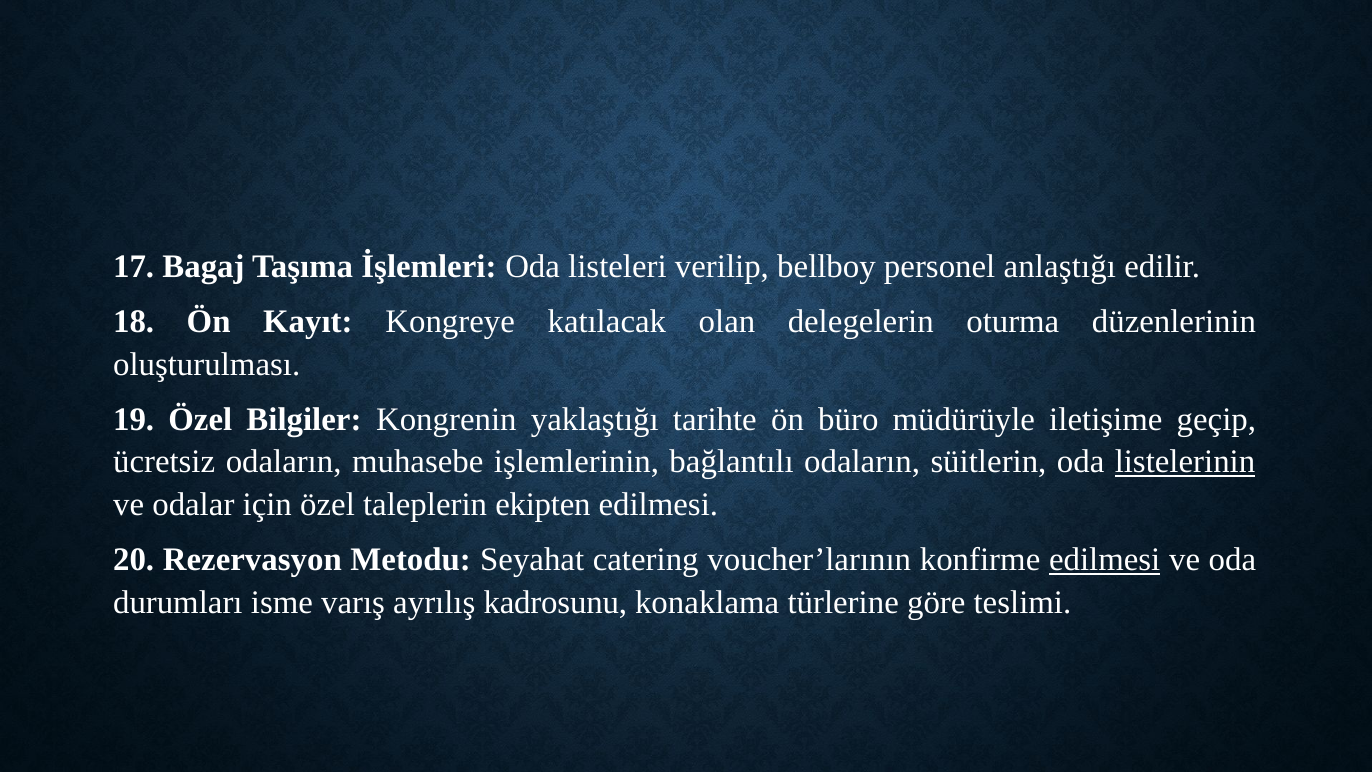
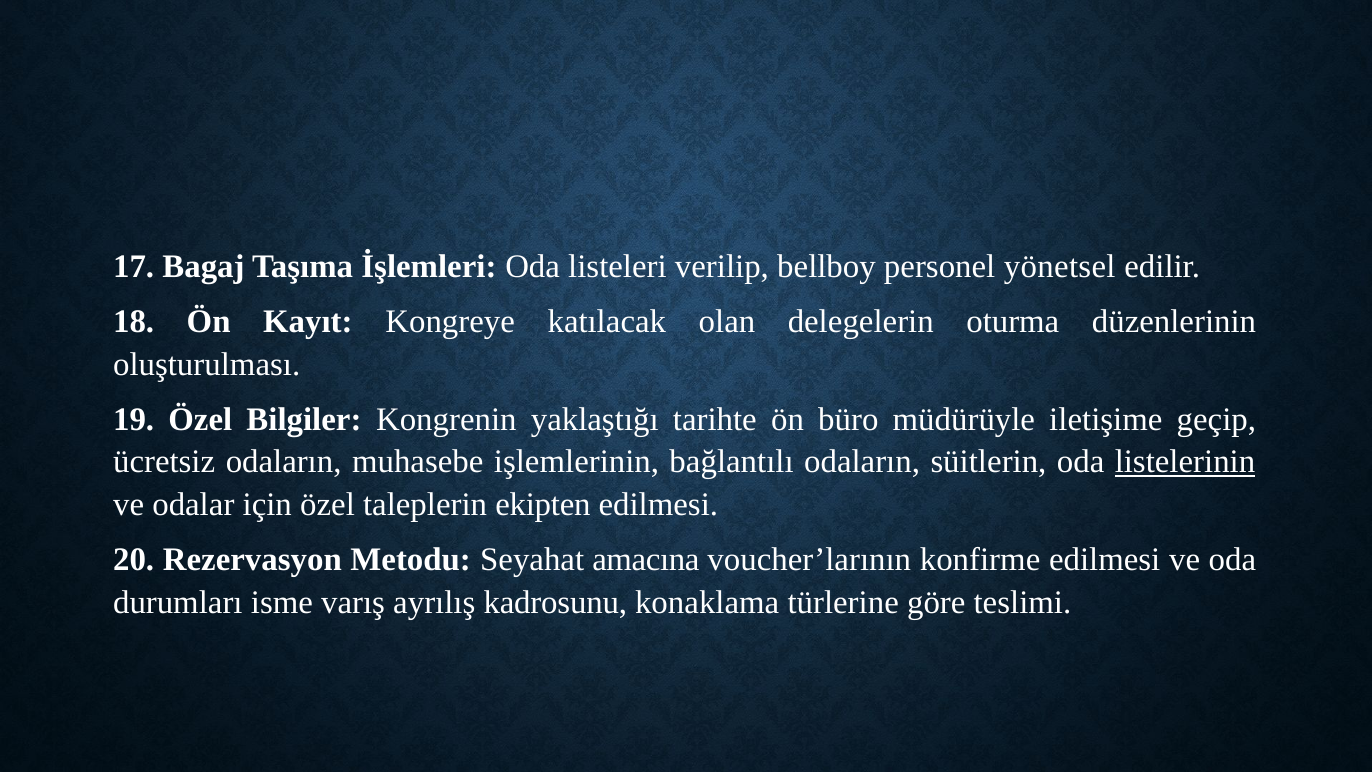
anlaştığı: anlaştığı -> yönetsel
catering: catering -> amacına
edilmesi at (1105, 560) underline: present -> none
